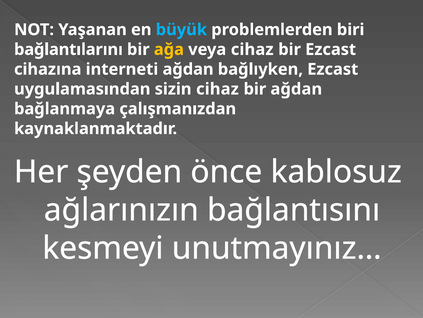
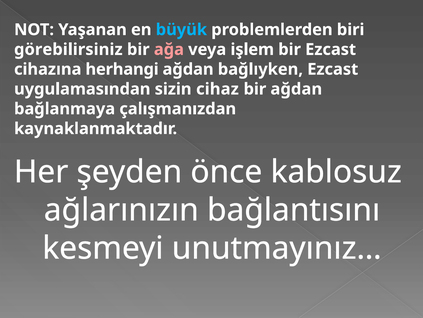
bağlantılarını: bağlantılarını -> görebilirsiniz
ağa colour: yellow -> pink
veya cihaz: cihaz -> işlem
interneti: interneti -> herhangi
